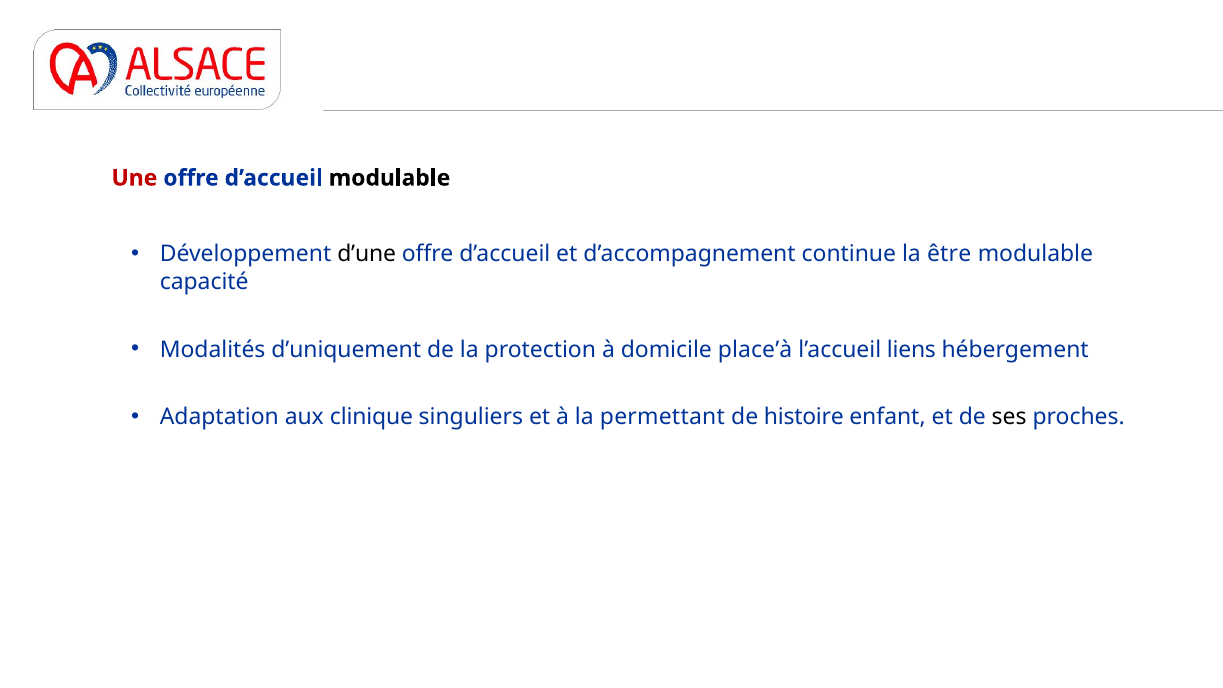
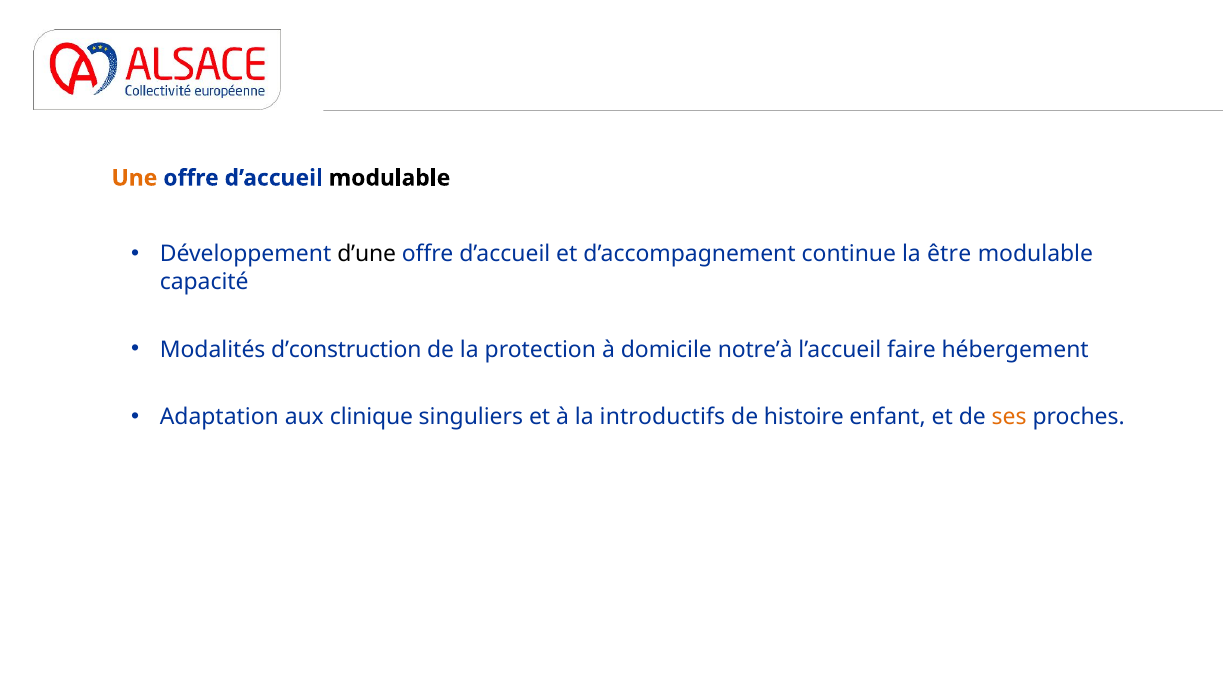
Une colour: red -> orange
d’uniquement: d’uniquement -> d’construction
place’à: place’à -> notre’à
liens: liens -> faire
permettant: permettant -> introductifs
ses colour: black -> orange
